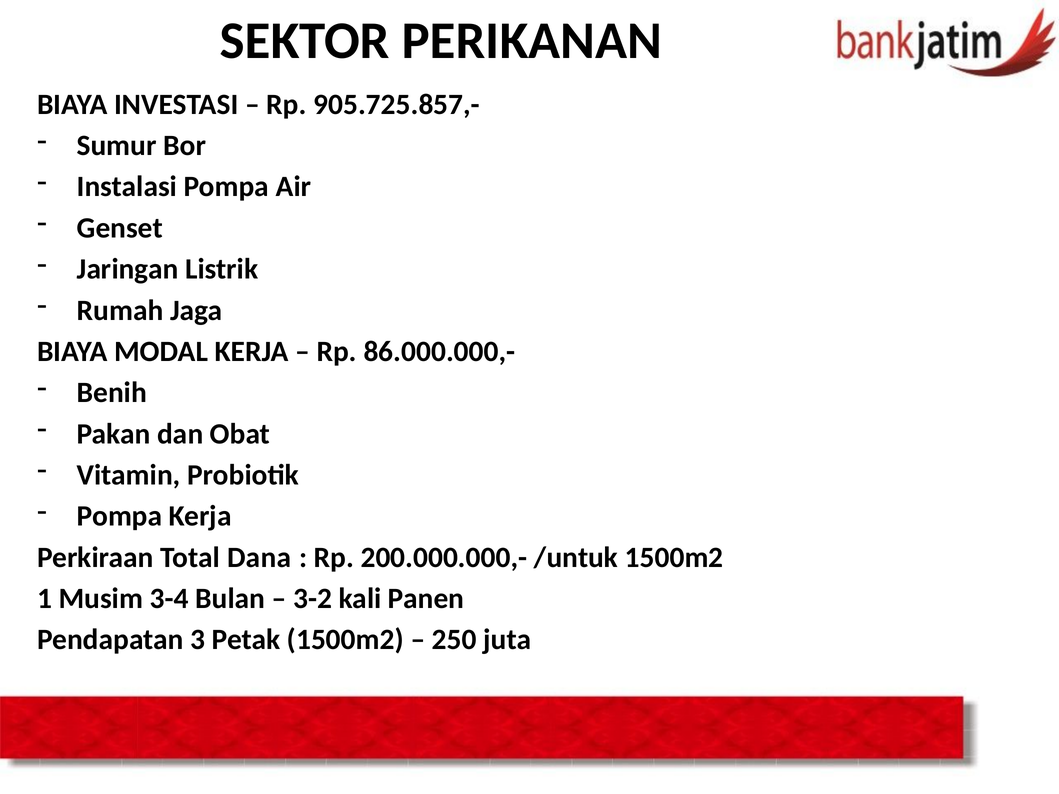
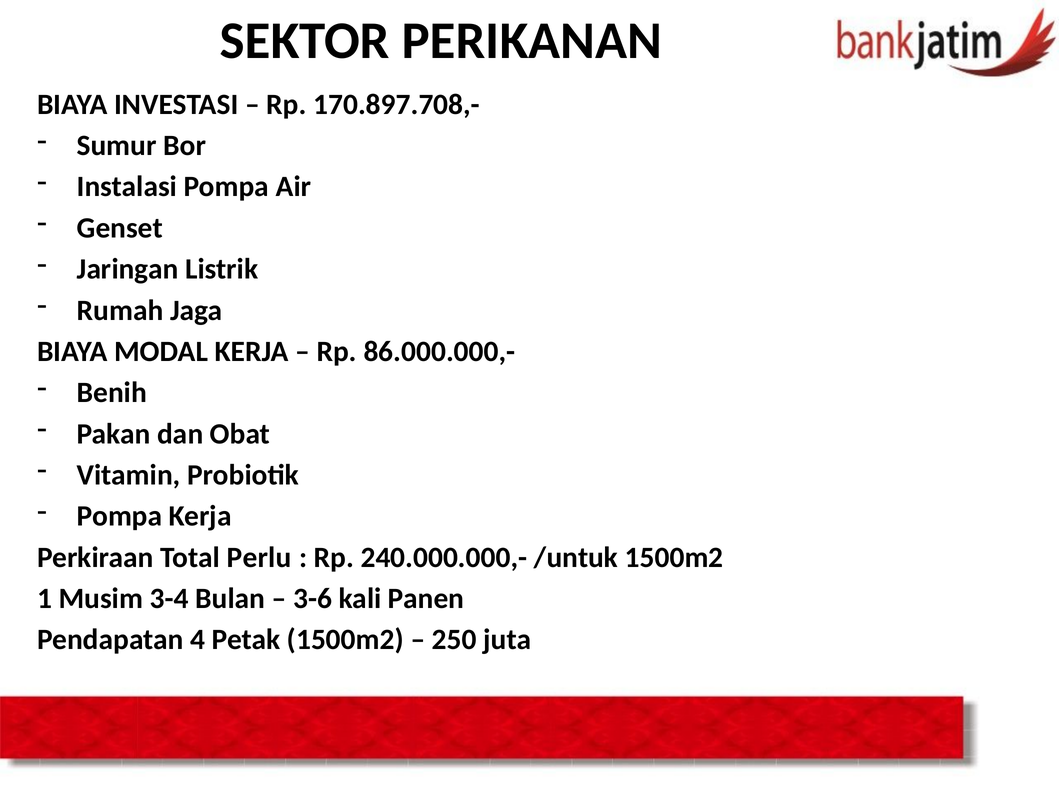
905.725.857,-: 905.725.857,- -> 170.897.708,-
Dana: Dana -> Perlu
200.000.000,-: 200.000.000,- -> 240.000.000,-
3-2: 3-2 -> 3-6
3: 3 -> 4
